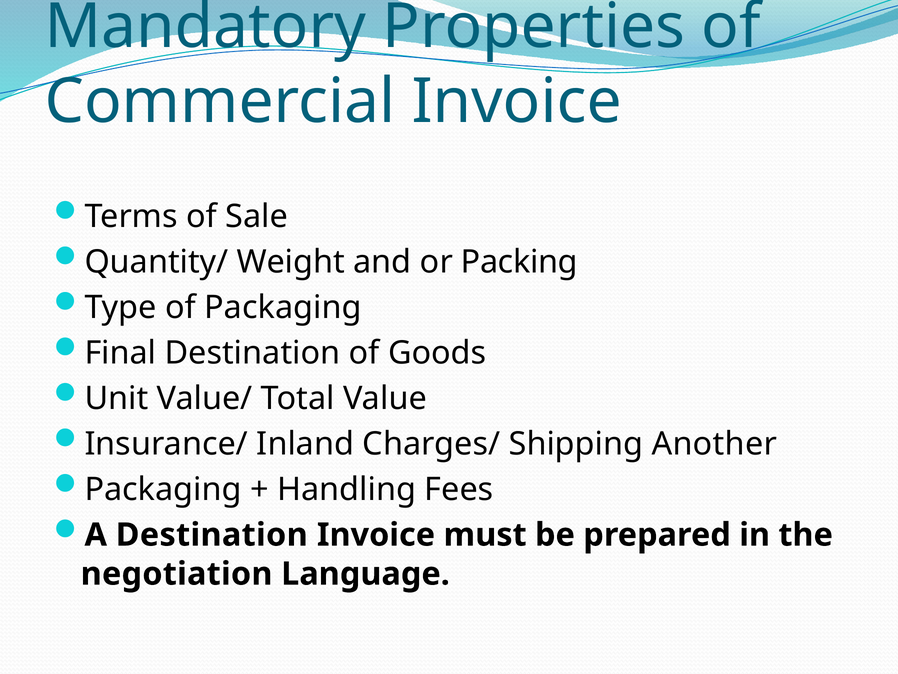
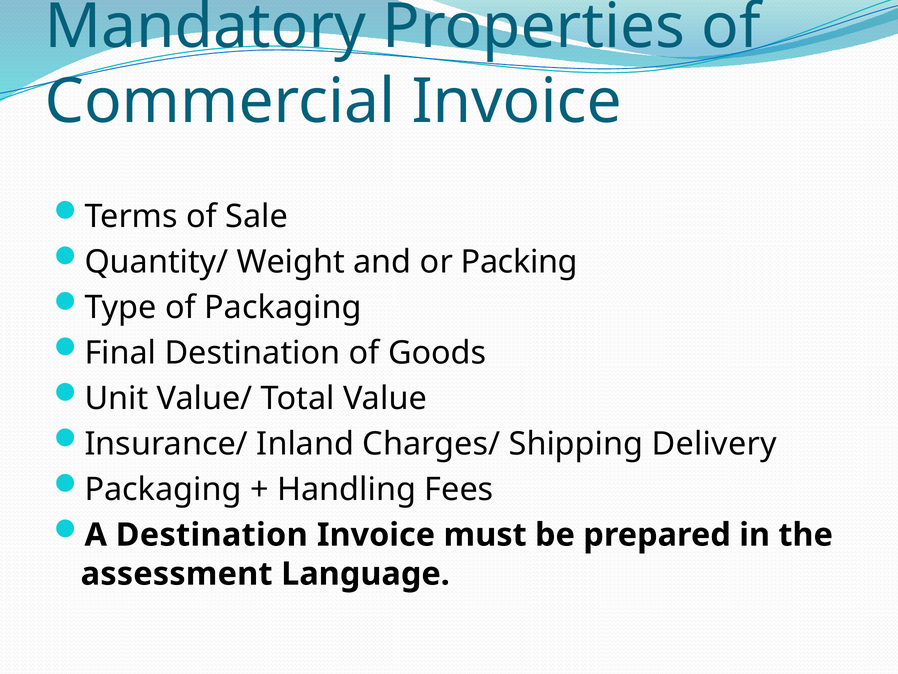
Another: Another -> Delivery
negotiation: negotiation -> assessment
